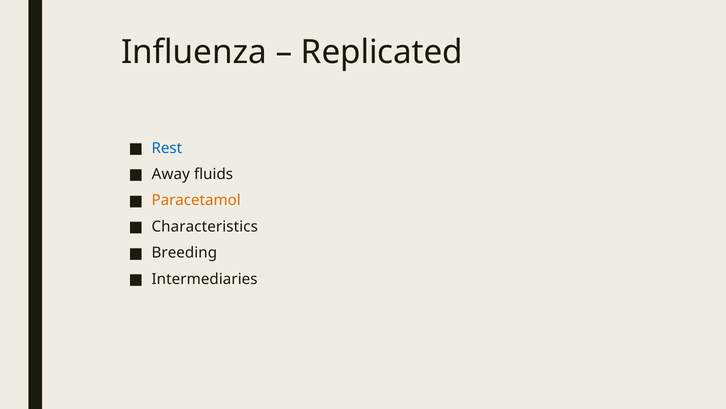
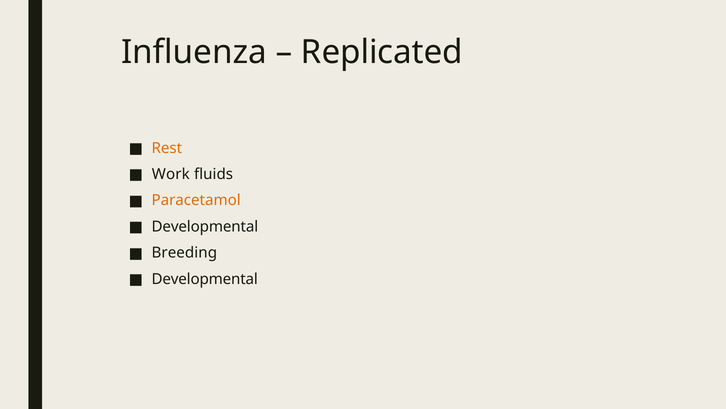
Rest colour: blue -> orange
Away: Away -> Work
Characteristics at (205, 226): Characteristics -> Developmental
Intermediaries at (205, 279): Intermediaries -> Developmental
